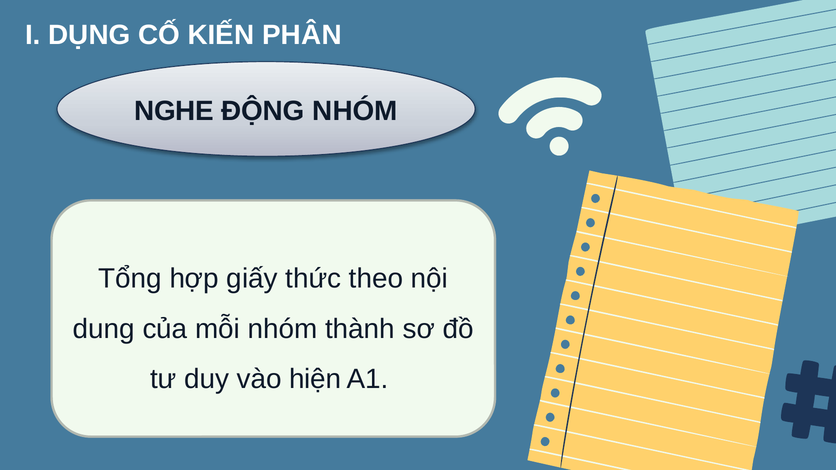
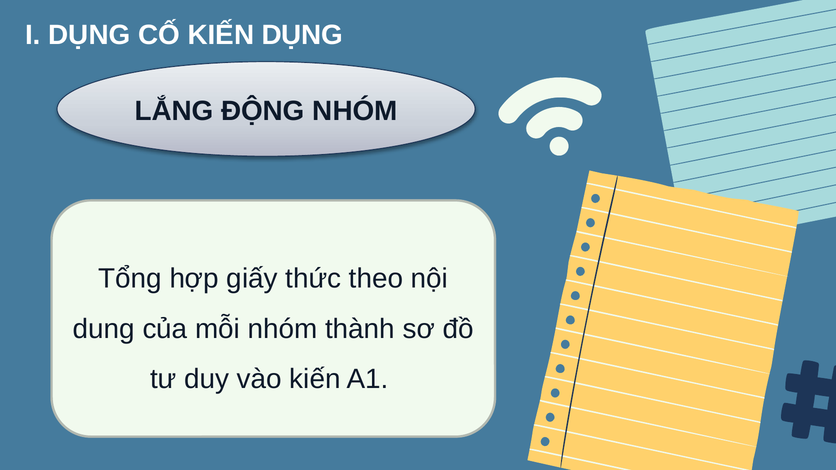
KIẾN PHÂN: PHÂN -> DỤNG
NGHE: NGHE -> LẮNG
vào hiện: hiện -> kiến
